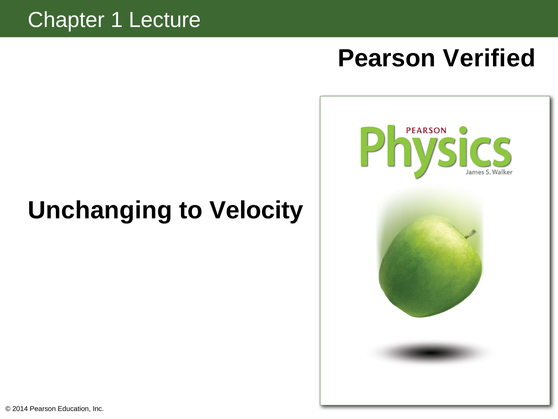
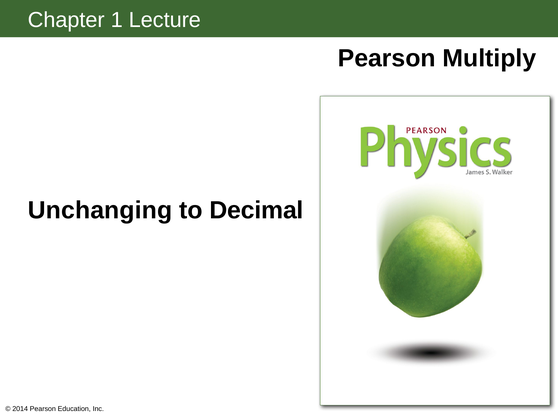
Verified: Verified -> Multiply
Velocity: Velocity -> Decimal
